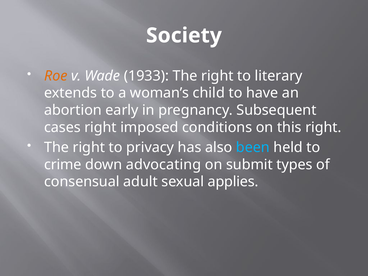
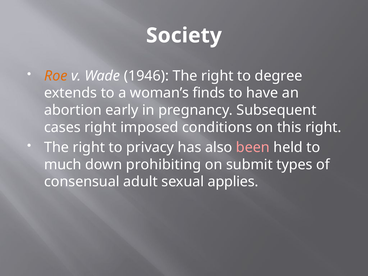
1933: 1933 -> 1946
literary: literary -> degree
child: child -> finds
been colour: light blue -> pink
crime: crime -> much
advocating: advocating -> prohibiting
